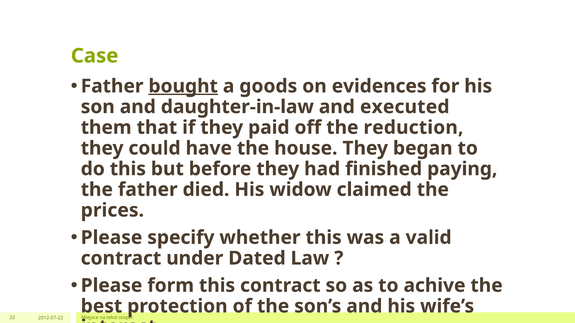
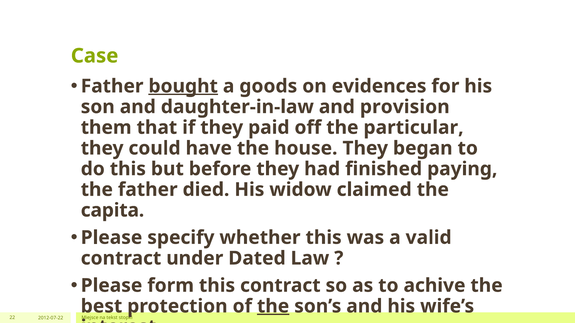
executed: executed -> provision
reduction: reduction -> particular
prices: prices -> capita
the at (273, 307) underline: none -> present
